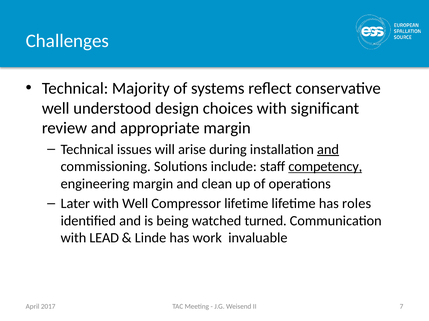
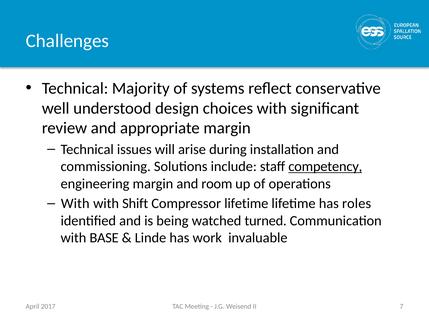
and at (328, 150) underline: present -> none
clean: clean -> room
Later at (75, 204): Later -> With
with Well: Well -> Shift
LEAD: LEAD -> BASE
